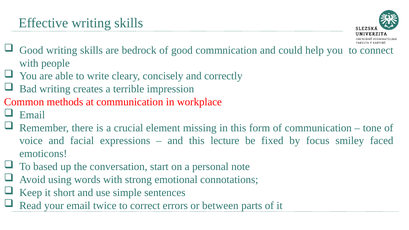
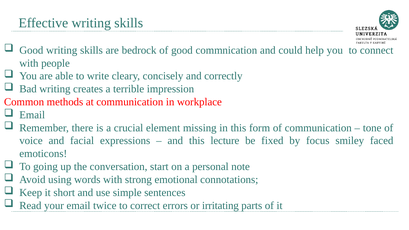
based: based -> going
between: between -> irritating
